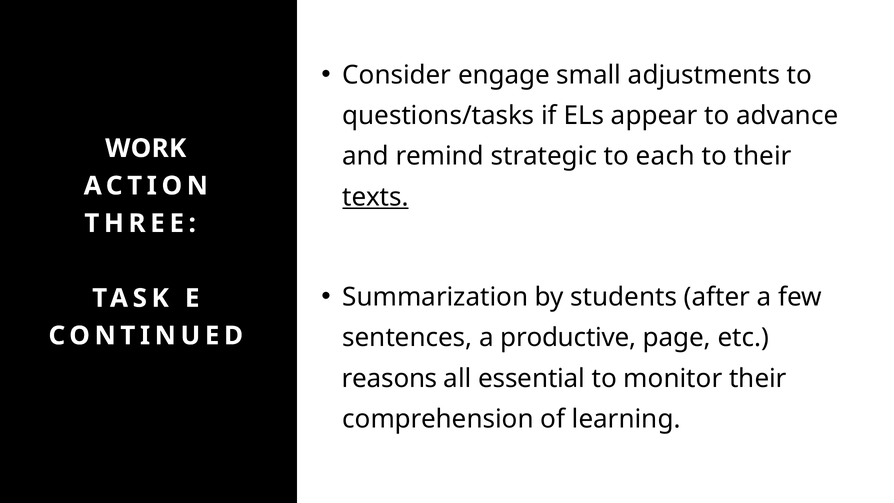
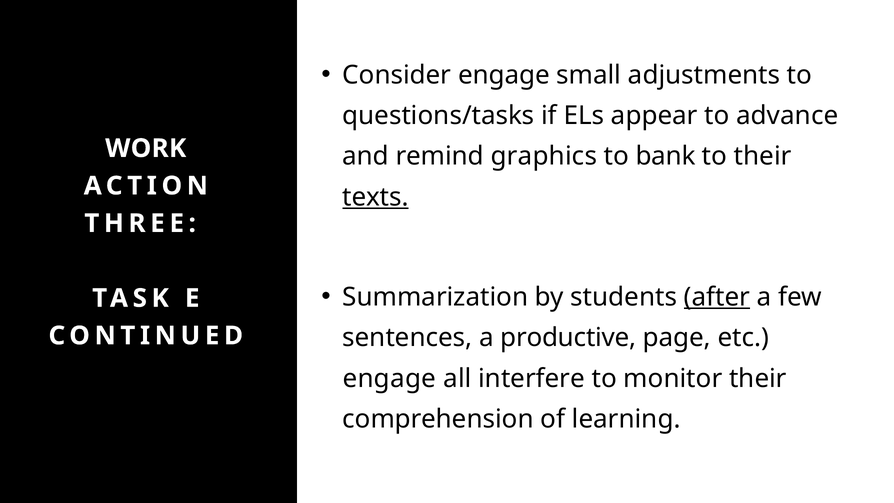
strategic: strategic -> graphics
each: each -> bank
after underline: none -> present
reasons at (390, 378): reasons -> engage
essential: essential -> interfere
